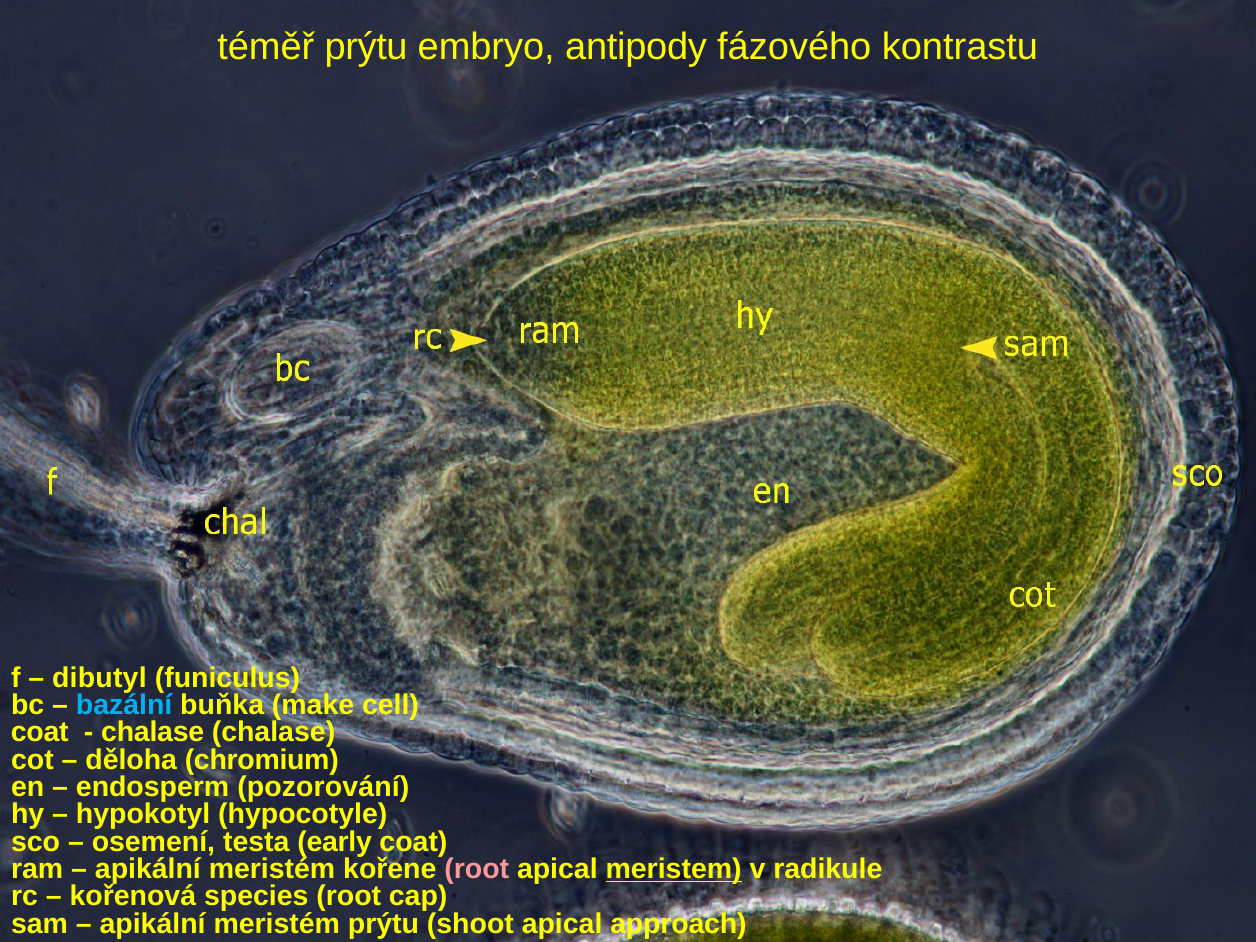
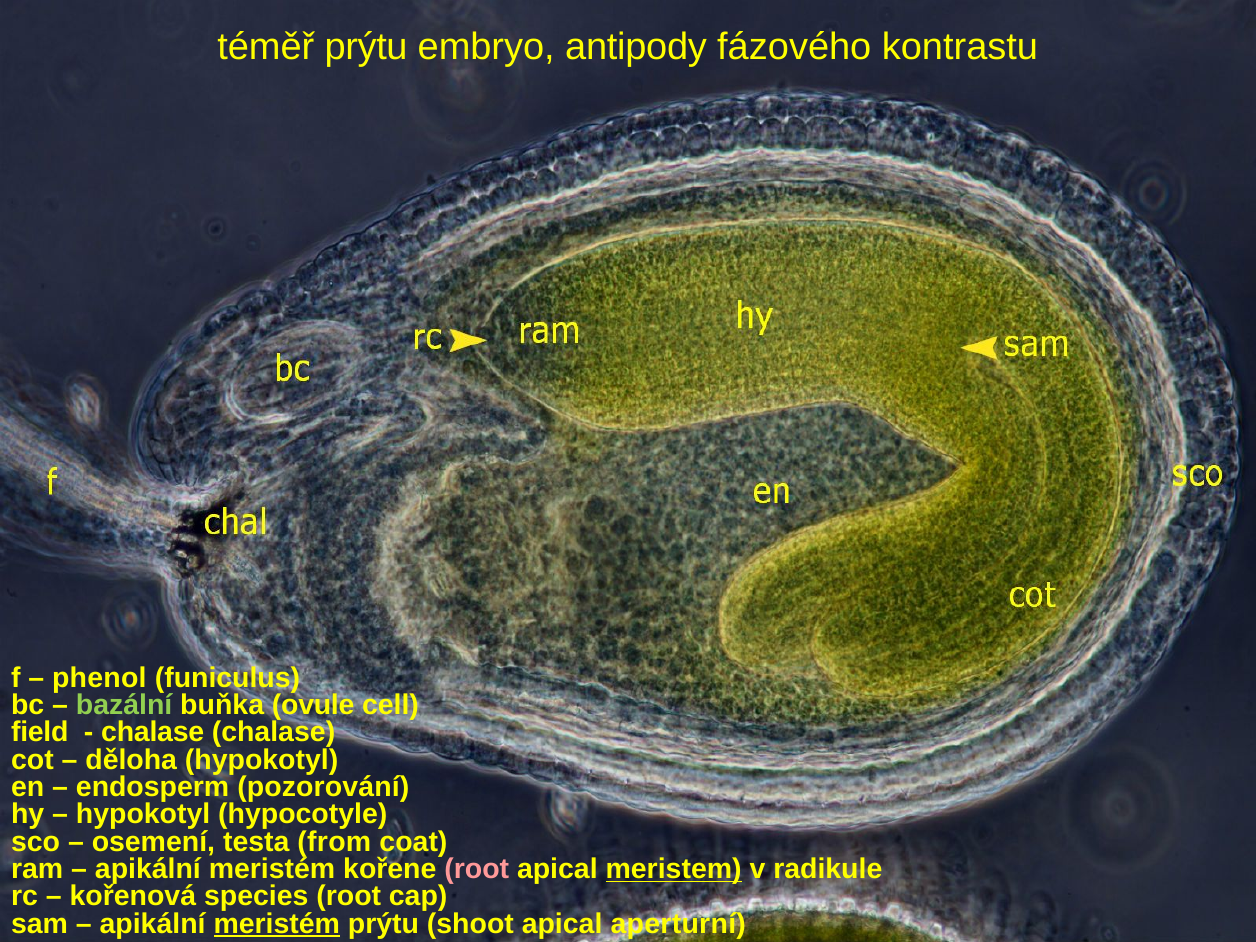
dibutyl: dibutyl -> phenol
bazální colour: light blue -> light green
make: make -> ovule
coat at (40, 732): coat -> field
děloha chromium: chromium -> hypokotyl
early: early -> from
meristém at (277, 924) underline: none -> present
approach: approach -> aperturní
